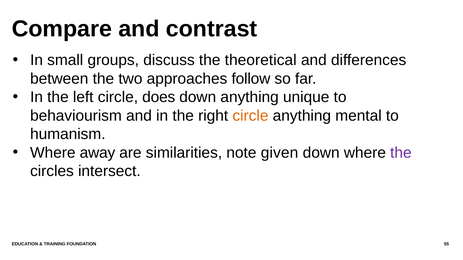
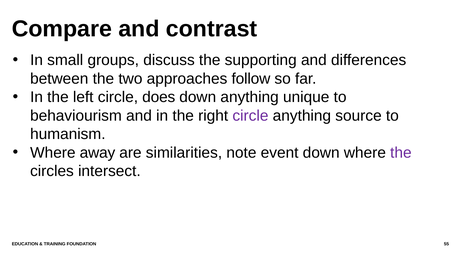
theoretical: theoretical -> supporting
circle at (250, 116) colour: orange -> purple
mental: mental -> source
given: given -> event
